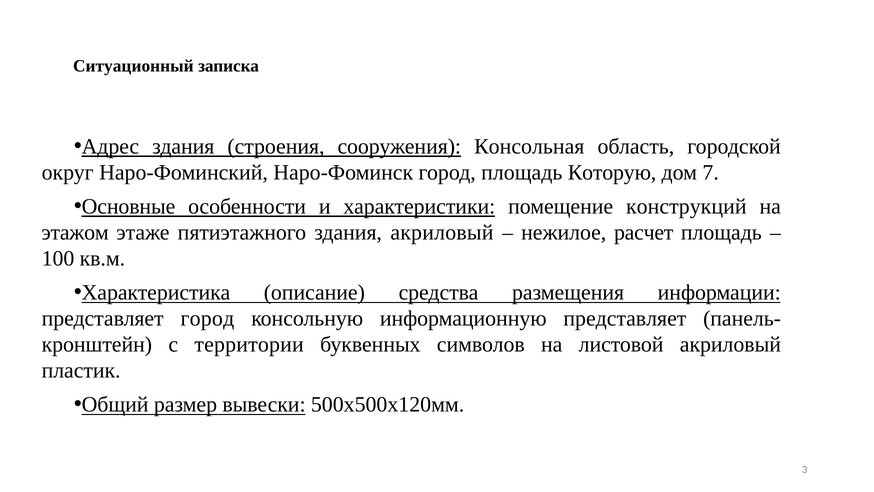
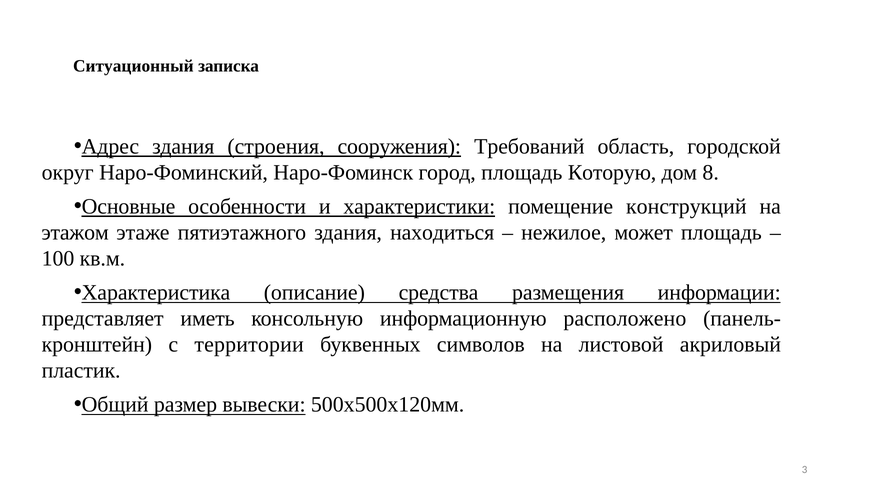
Консольная: Консольная -> Требований
7: 7 -> 8
здания акриловый: акриловый -> находиться
расчет: расчет -> может
представляет город: город -> иметь
информационную представляет: представляет -> расположено
